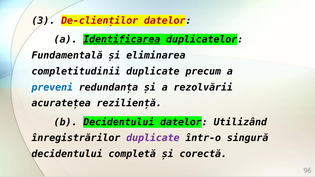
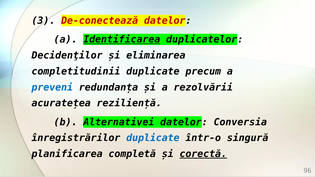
De-clienților: De-clienților -> De-conectează
Fundamentală: Fundamentală -> Decidenţilor
b Decidentului: Decidentului -> Alternativei
Utilizând: Utilizând -> Conversia
duplicate at (153, 138) colour: purple -> blue
decidentului at (67, 154): decidentului -> planificarea
corectă underline: none -> present
